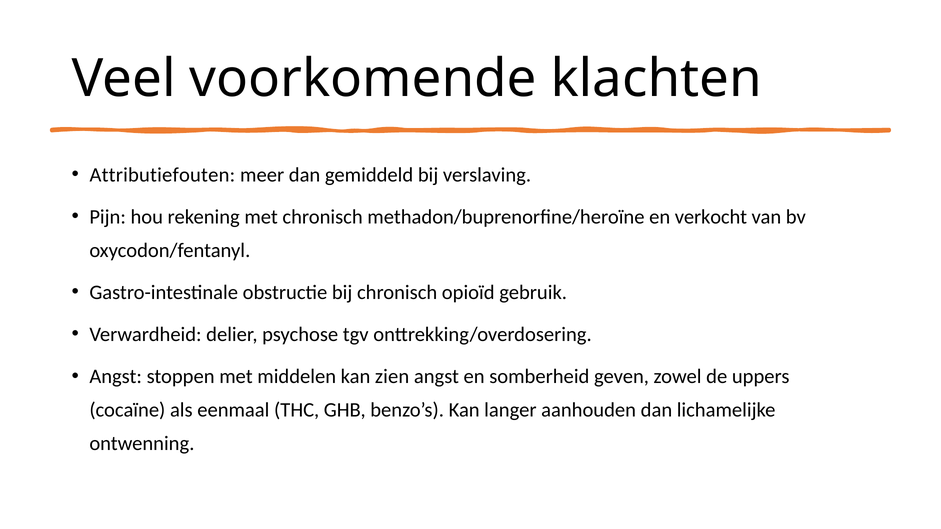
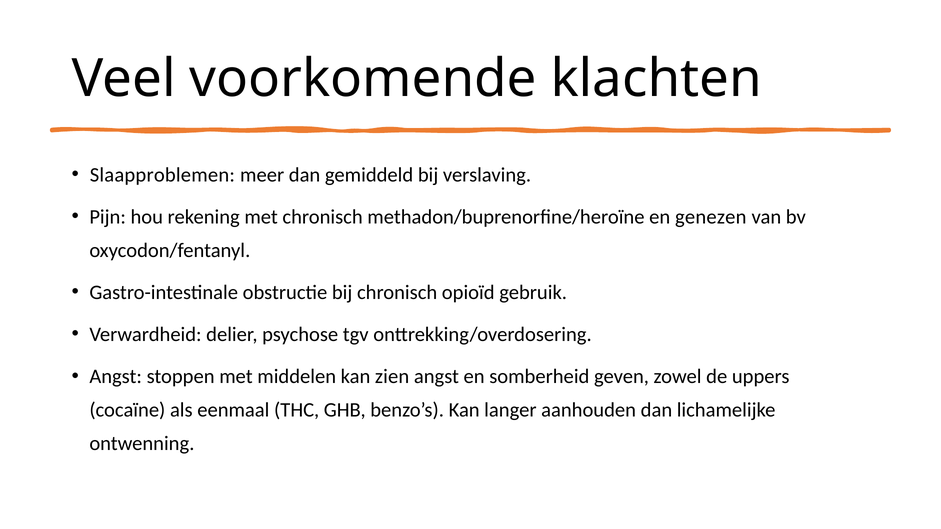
Attributiefouten: Attributiefouten -> Slaapproblemen
verkocht: verkocht -> genezen
